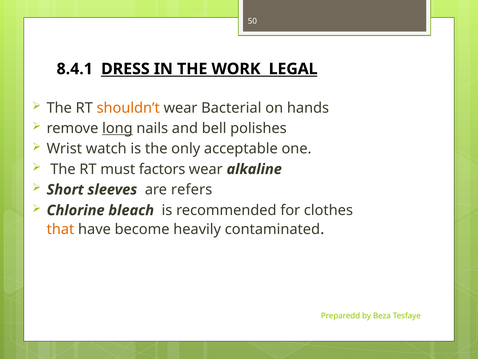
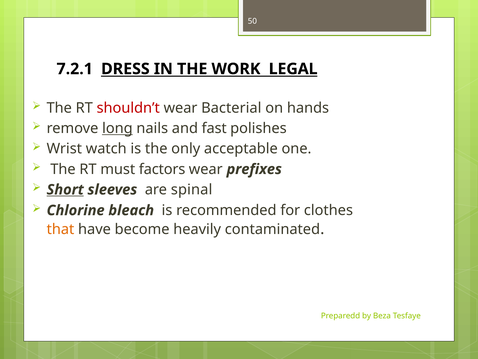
8.4.1: 8.4.1 -> 7.2.1
shouldn’t colour: orange -> red
bell: bell -> fast
alkaline: alkaline -> prefixes
Short underline: none -> present
refers: refers -> spinal
